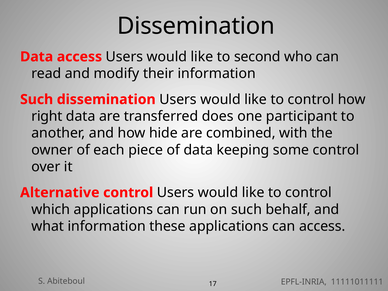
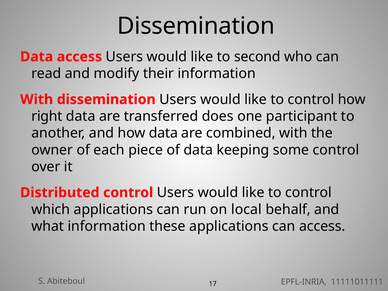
Such at (37, 99): Such -> With
how hide: hide -> data
Alternative: Alternative -> Distributed
on such: such -> local
